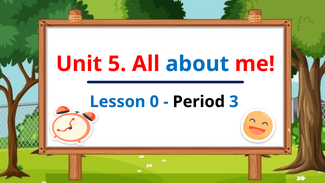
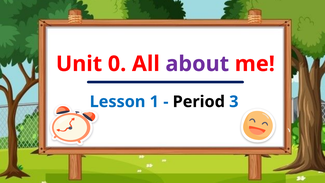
5: 5 -> 0
about colour: blue -> purple
0: 0 -> 1
